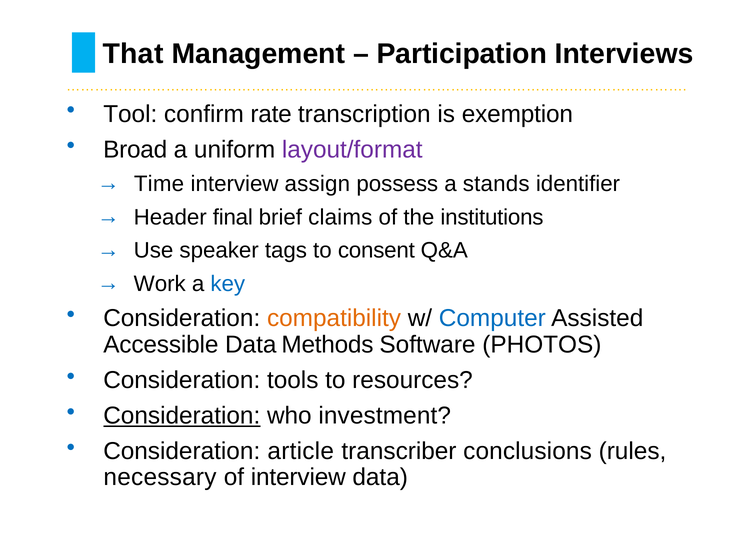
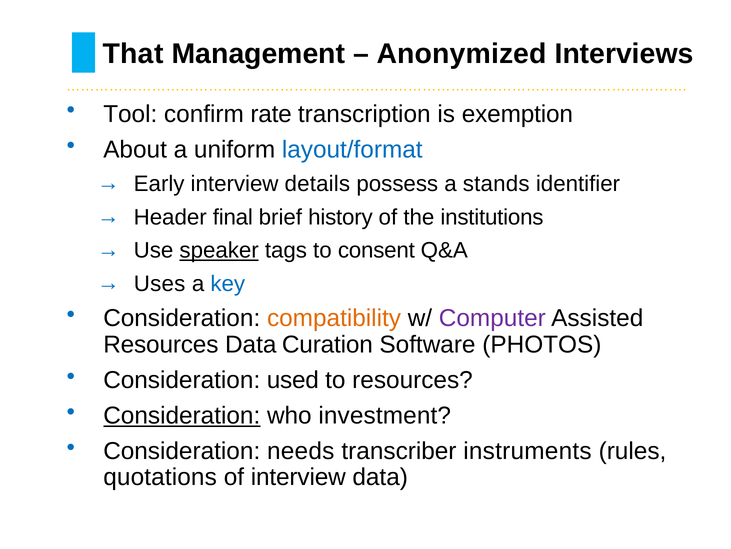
Participation: Participation -> Anonymized
Broad: Broad -> About
layout/format colour: purple -> blue
Time: Time -> Early
assign: assign -> details
claims: claims -> history
speaker underline: none -> present
Work: Work -> Uses
Computer colour: blue -> purple
Accessible at (161, 344): Accessible -> Resources
Methods: Methods -> Curation
tools: tools -> used
article: article -> needs
conclusions: conclusions -> instruments
necessary: necessary -> quotations
